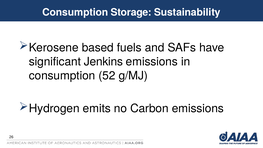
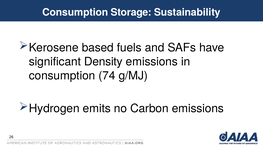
Jenkins: Jenkins -> Density
52: 52 -> 74
